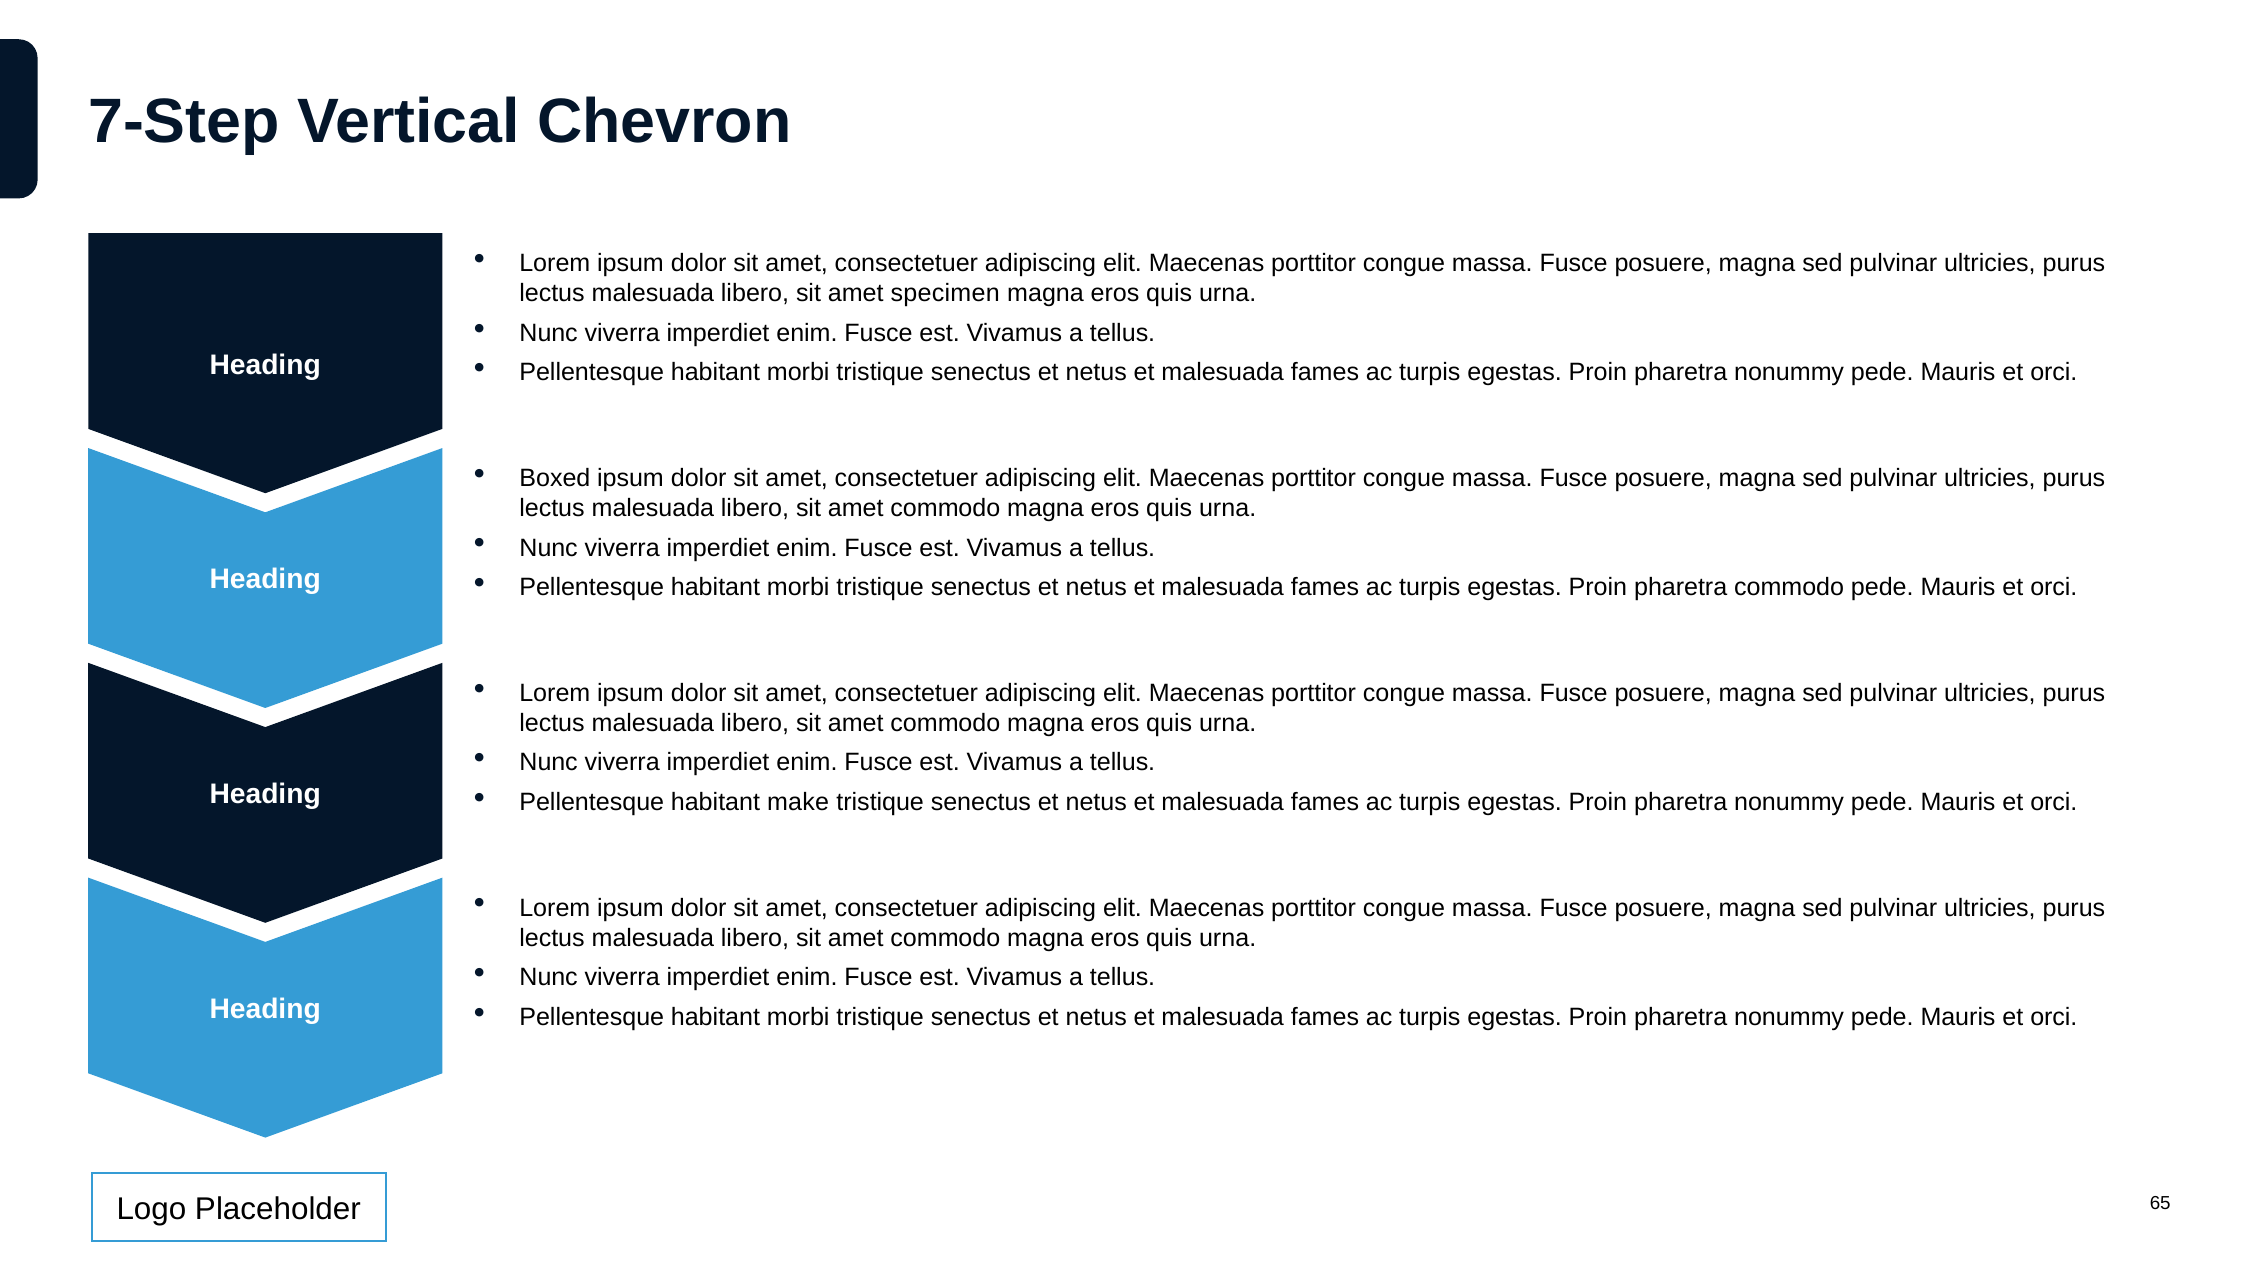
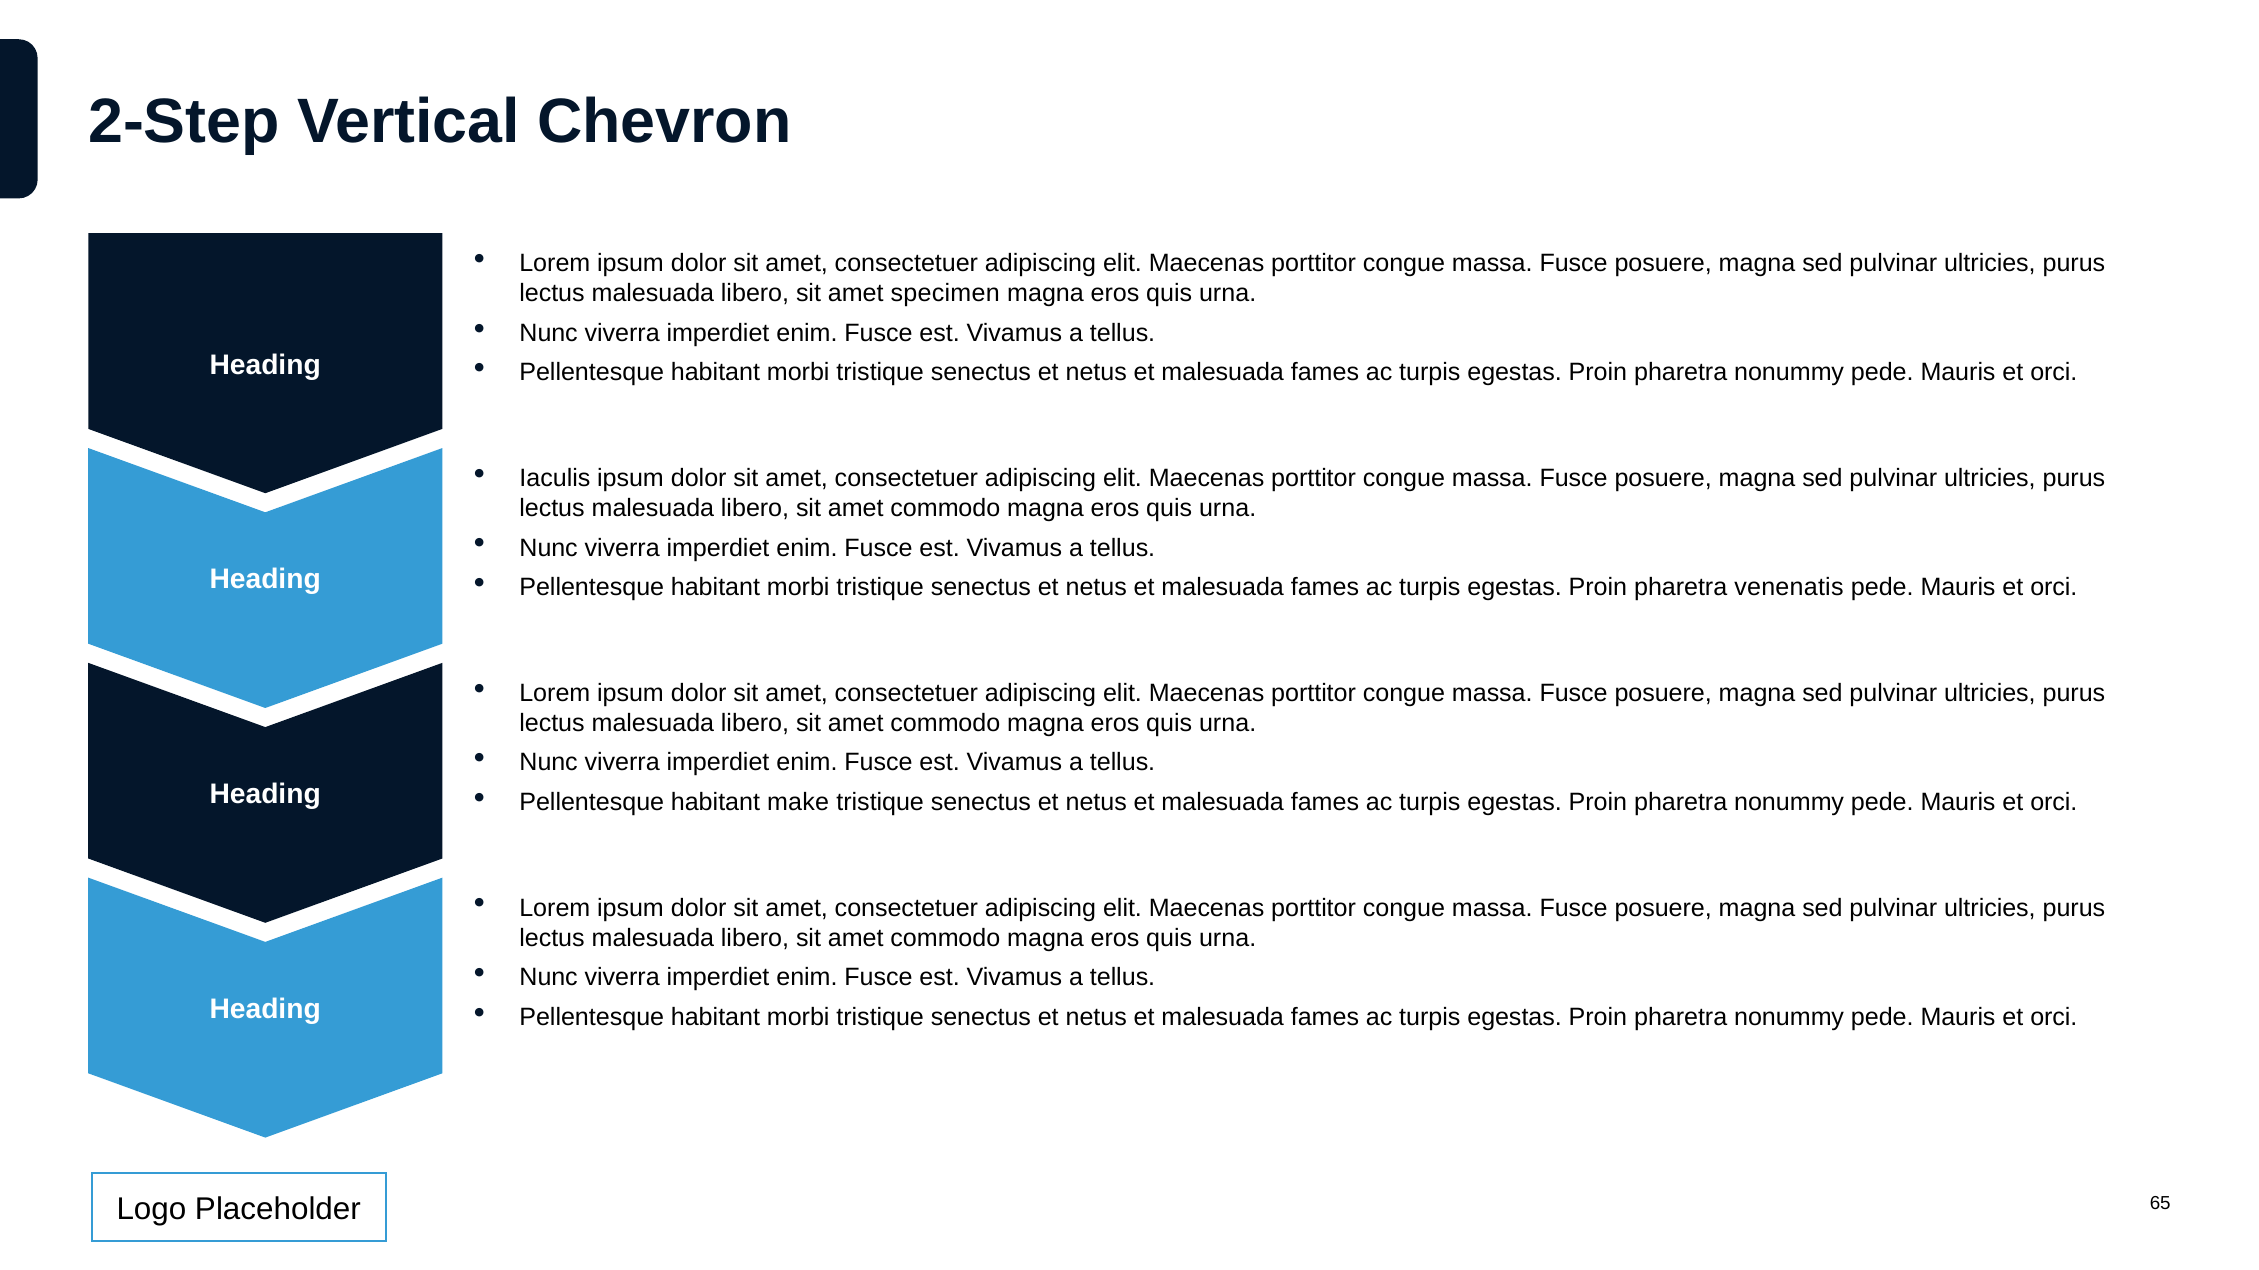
7-Step: 7-Step -> 2-Step
Boxed: Boxed -> Iaculis
pharetra commodo: commodo -> venenatis
